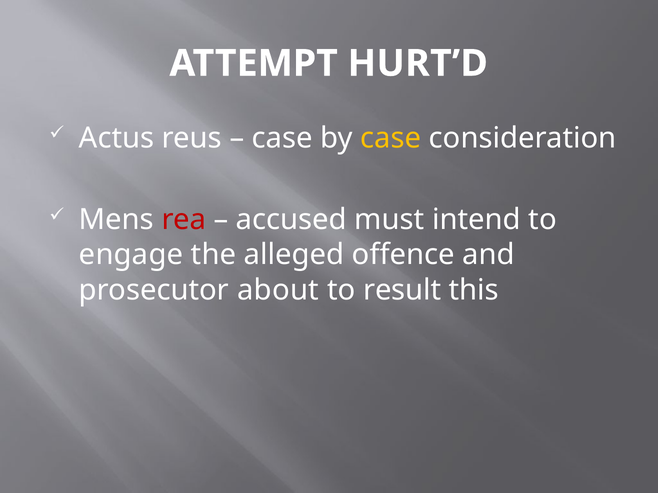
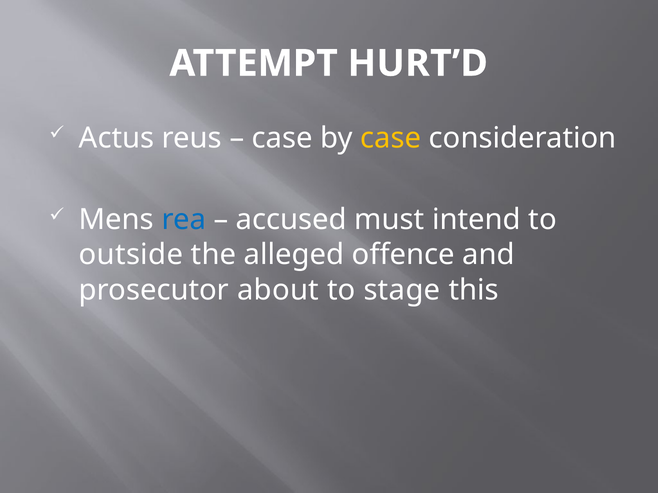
rea colour: red -> blue
engage: engage -> outside
result: result -> stage
